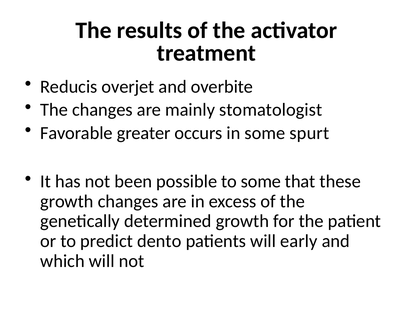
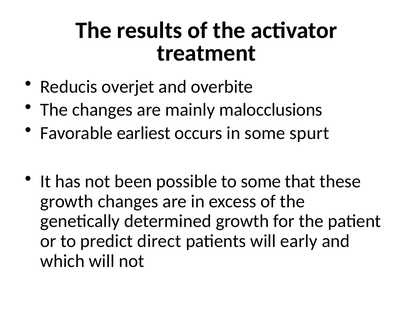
stomatologist: stomatologist -> malocclusions
greater: greater -> earliest
dento: dento -> direct
